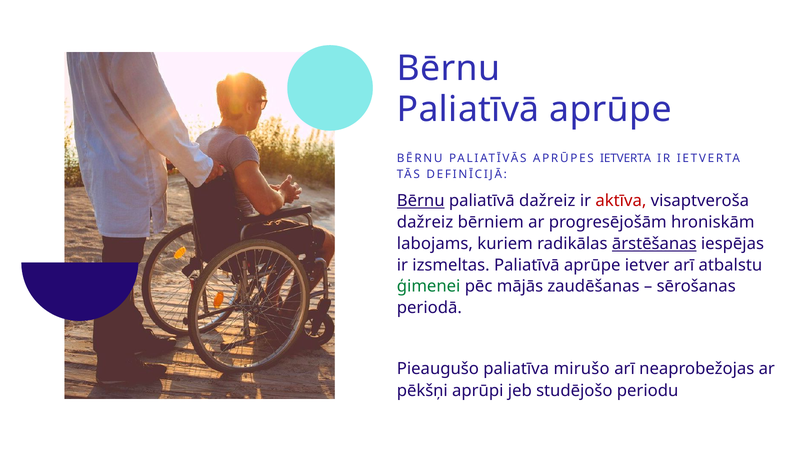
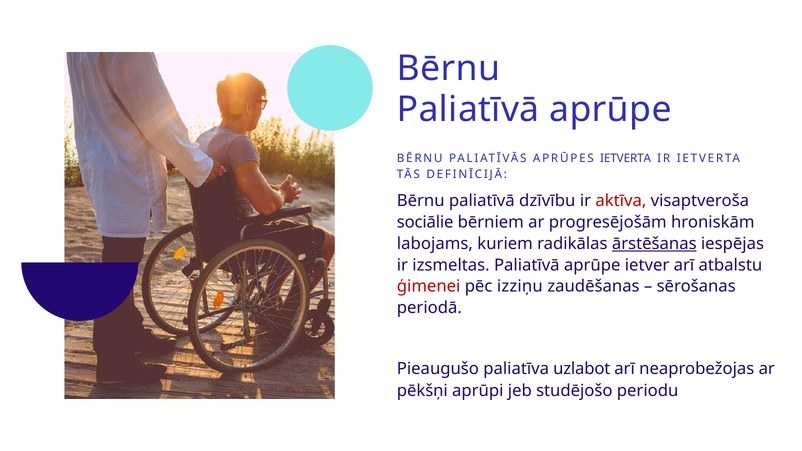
Bērnu at (421, 201) underline: present -> none
paliatīvā dažreiz: dažreiz -> dzīvību
dažreiz at (425, 222): dažreiz -> sociālie
ģimenei colour: green -> red
mājās: mājās -> izziņu
mirušo: mirušo -> uzlabot
